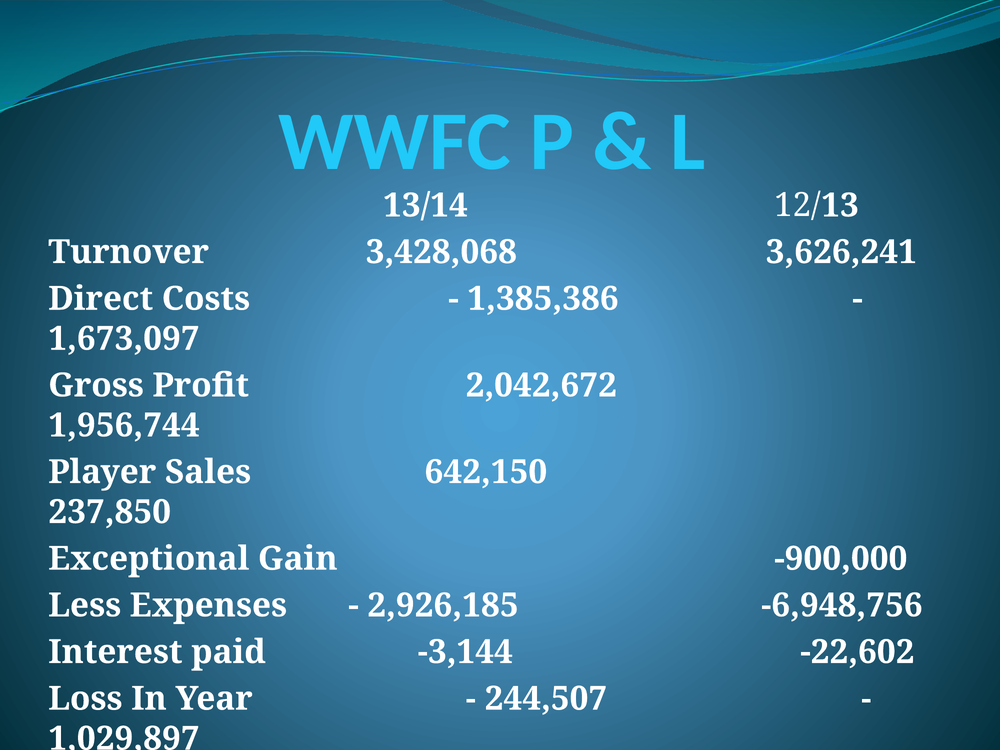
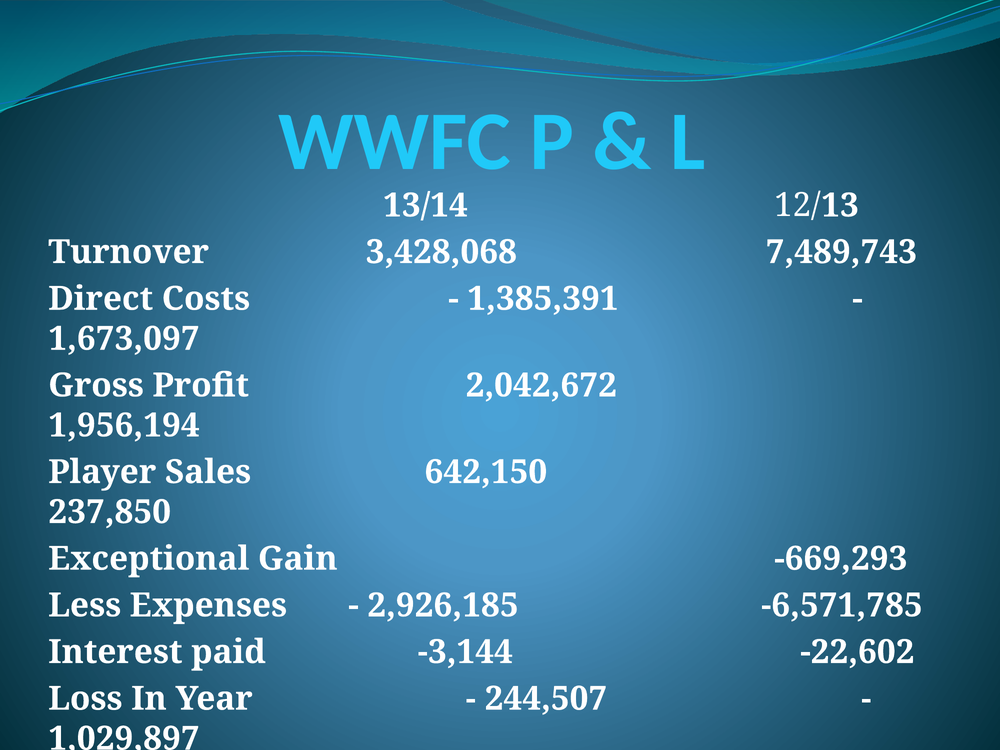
3,626,241: 3,626,241 -> 7,489,743
1,385,386: 1,385,386 -> 1,385,391
1,956,744: 1,956,744 -> 1,956,194
-900,000: -900,000 -> -669,293
-6,948,756: -6,948,756 -> -6,571,785
